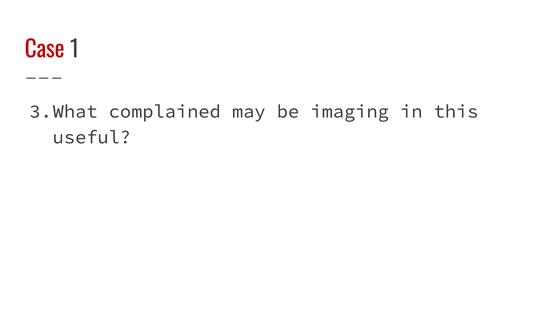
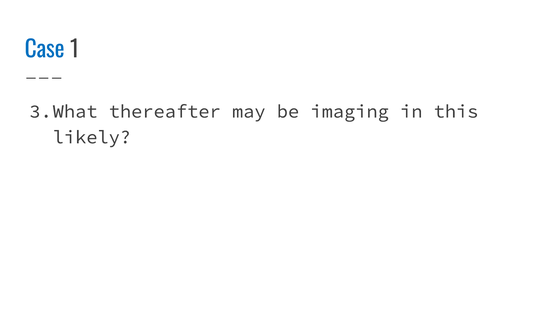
Case colour: red -> blue
complained: complained -> thereafter
useful: useful -> likely
